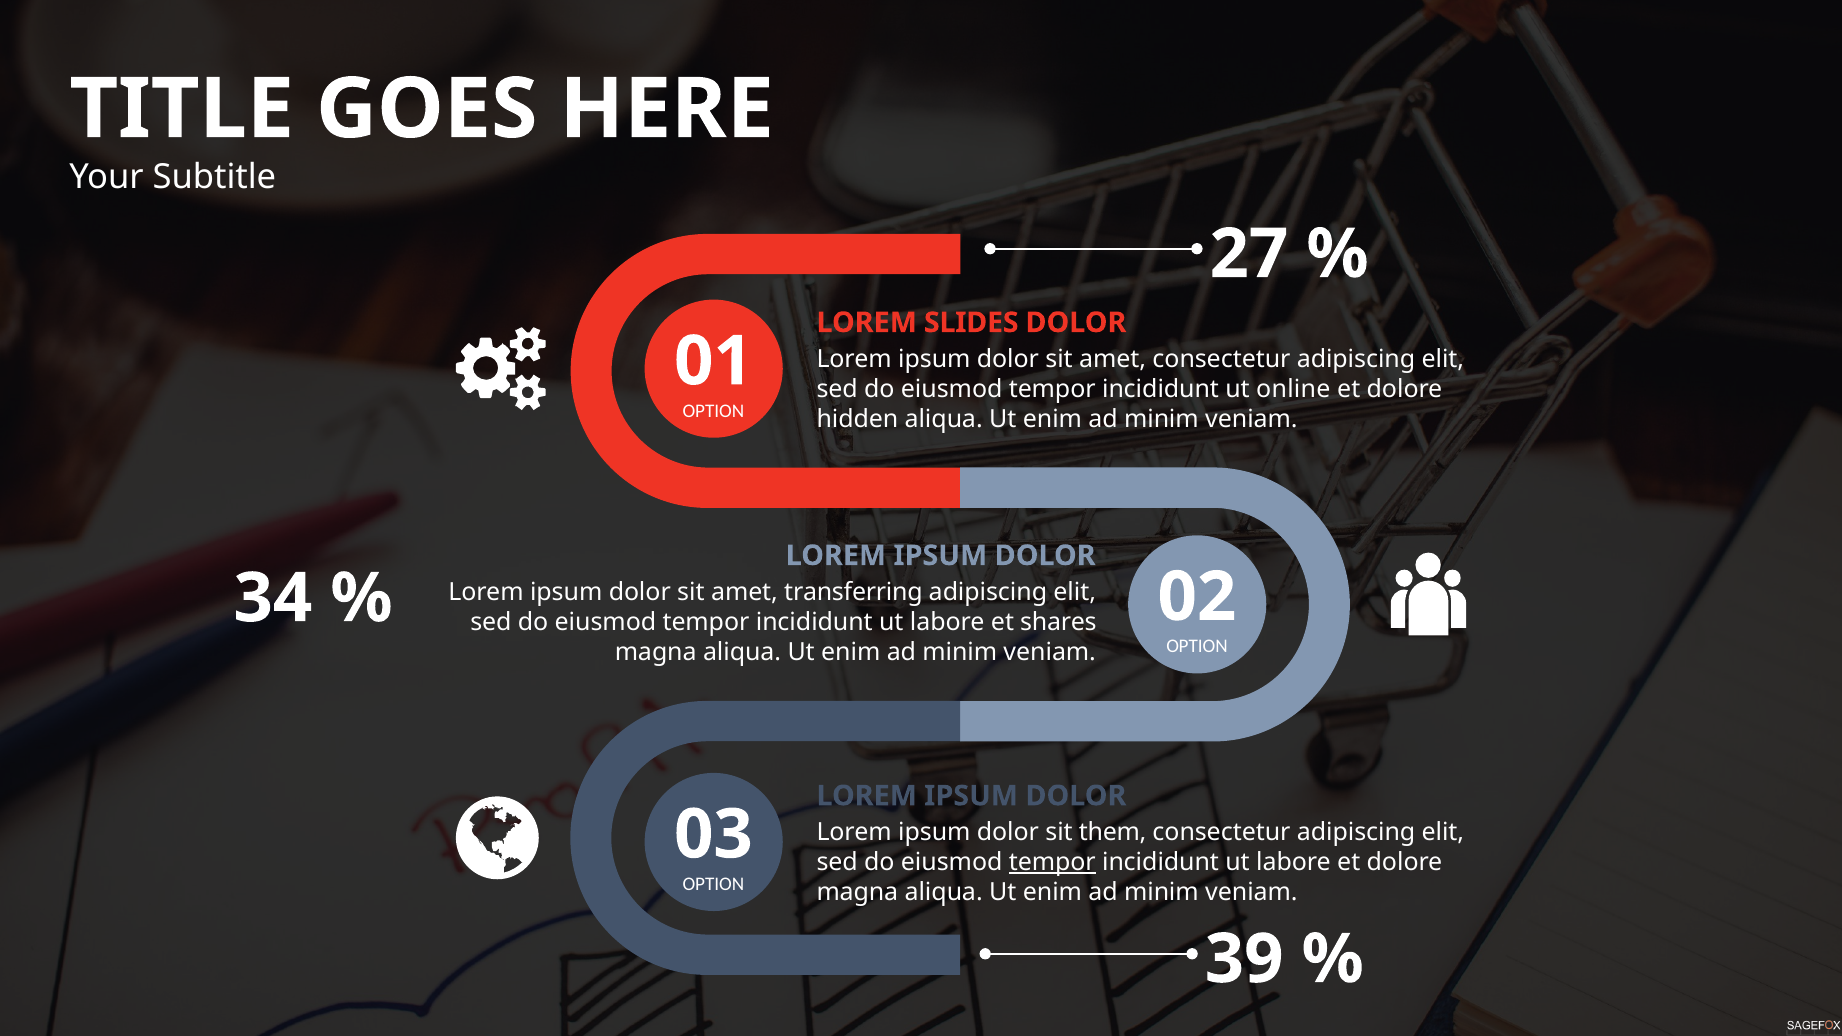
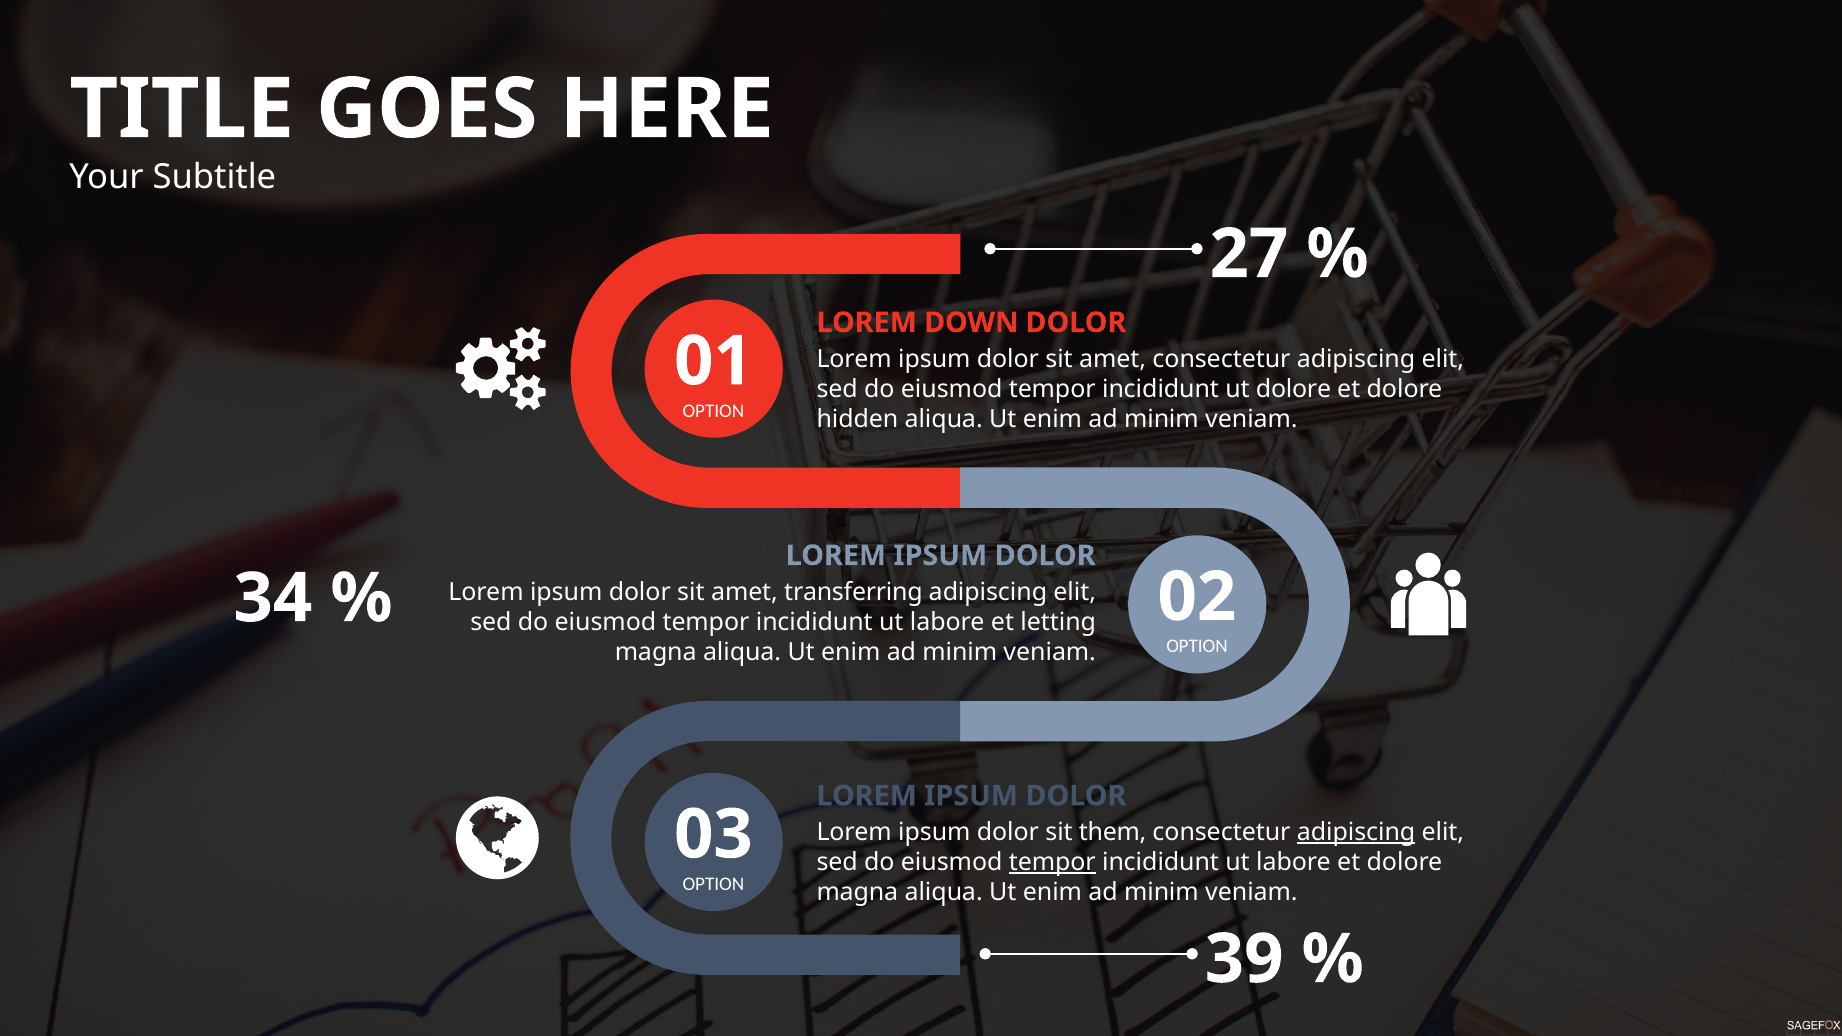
SLIDES: SLIDES -> DOWN
ut online: online -> dolore
shares: shares -> letting
adipiscing at (1356, 833) underline: none -> present
